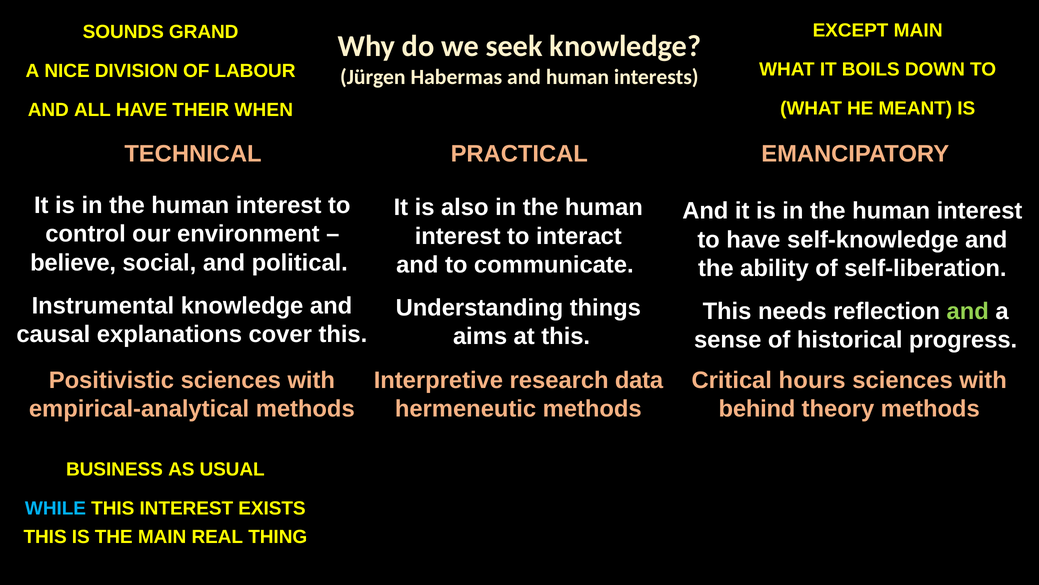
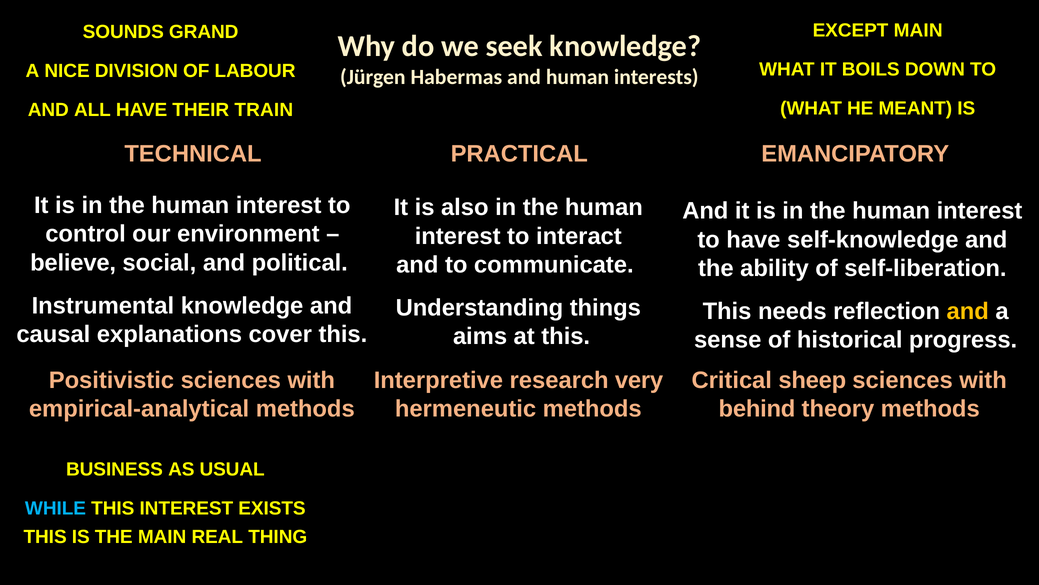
WHEN: WHEN -> TRAIN
and at (968, 311) colour: light green -> yellow
data: data -> very
hours: hours -> sheep
